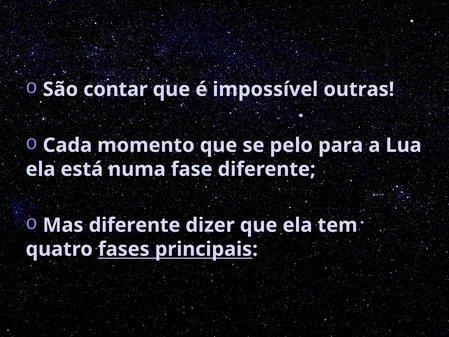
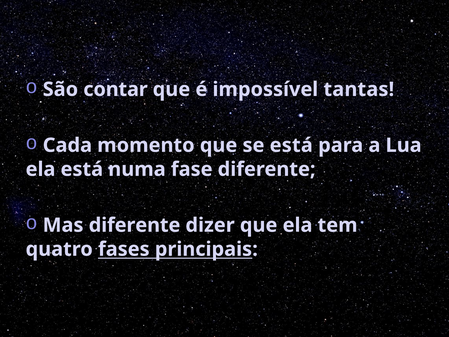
outras: outras -> tantas
se pelo: pelo -> está
